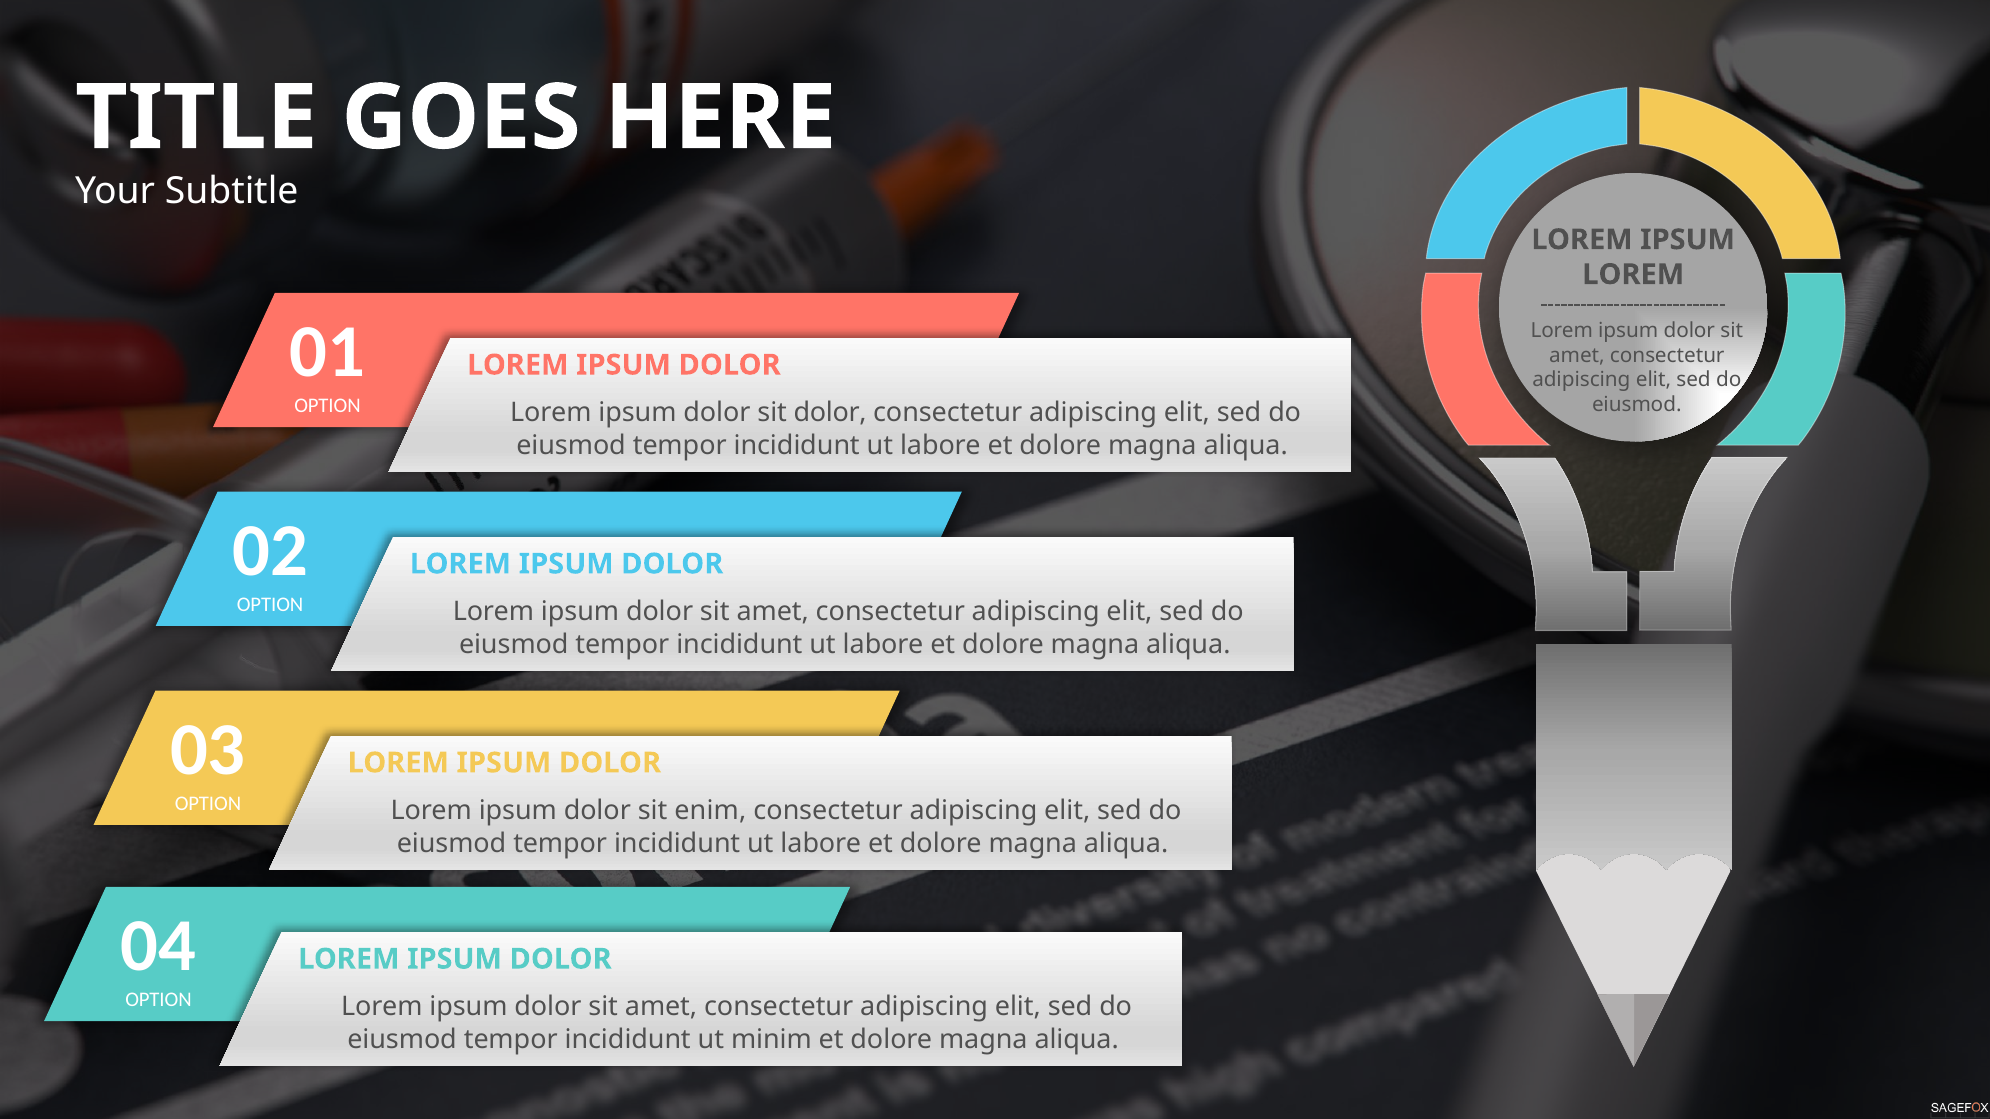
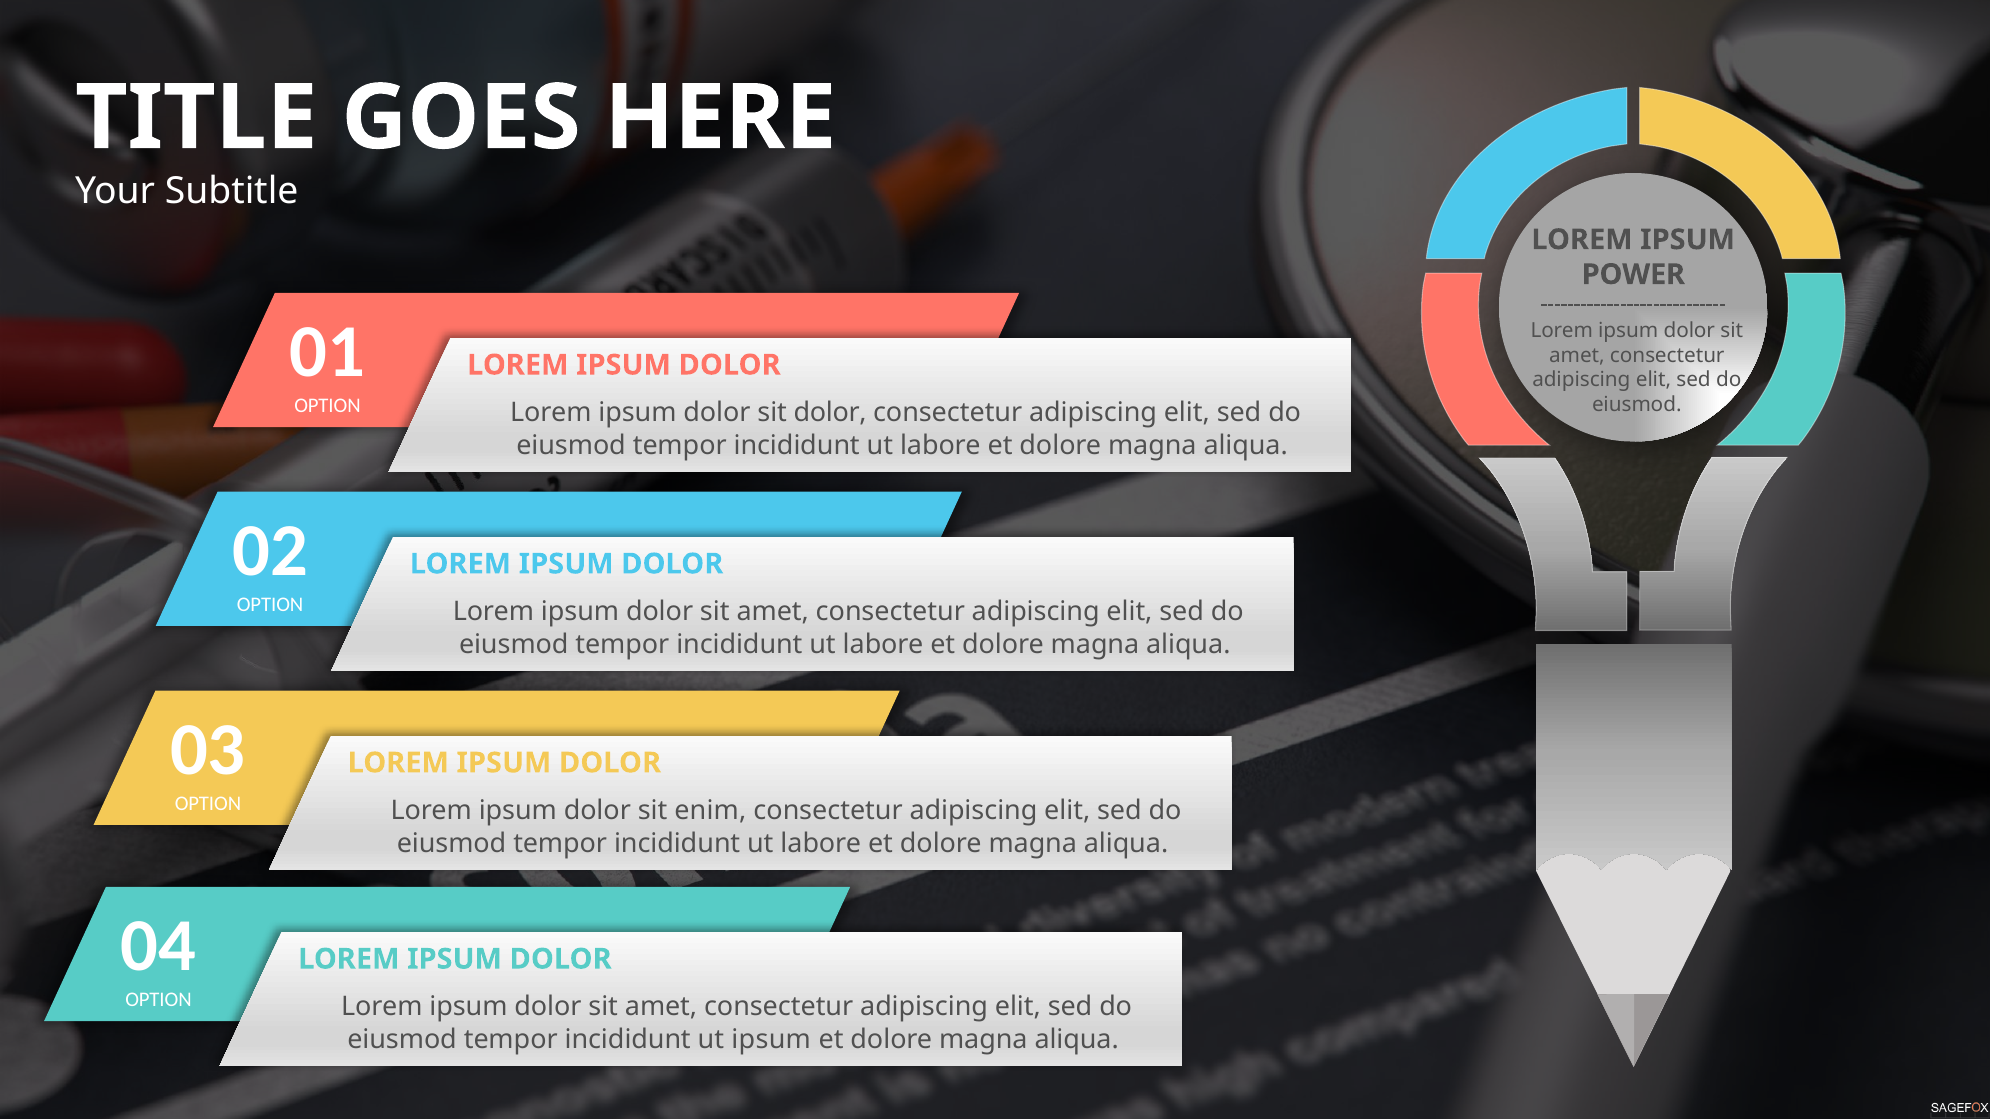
LOREM at (1633, 275): LOREM -> POWER
ut minim: minim -> ipsum
